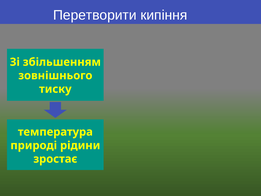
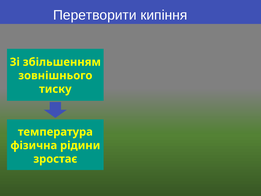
природі: природі -> фізична
